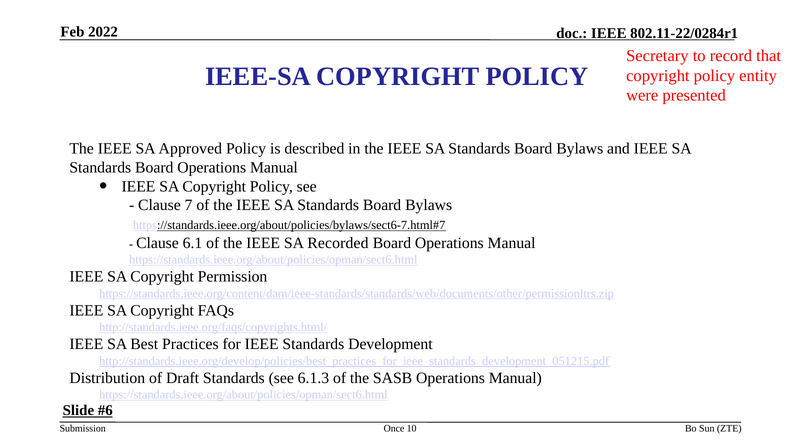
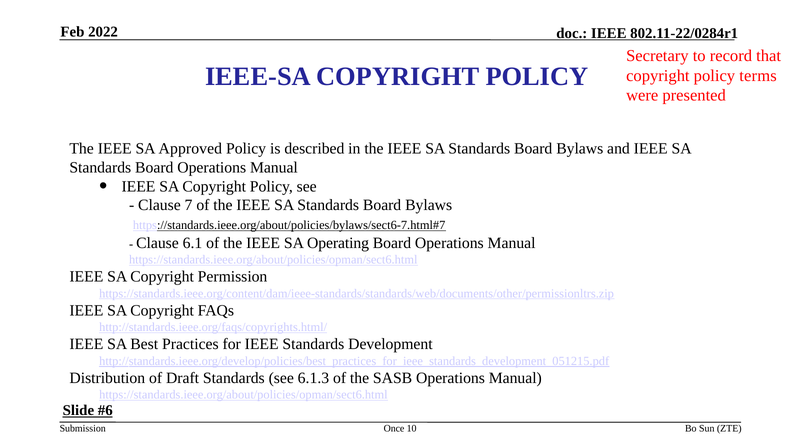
entity: entity -> terms
Recorded: Recorded -> Operating
